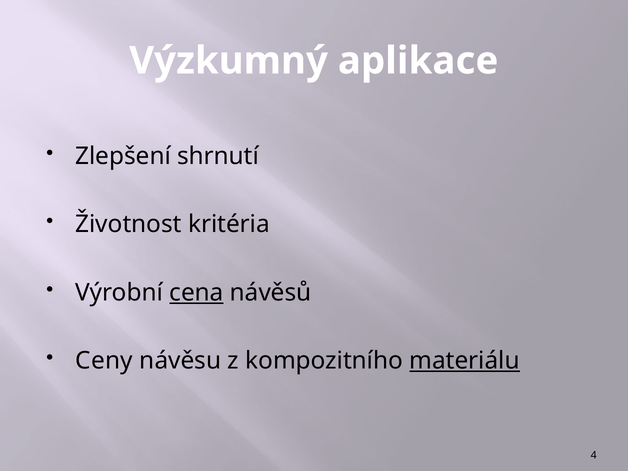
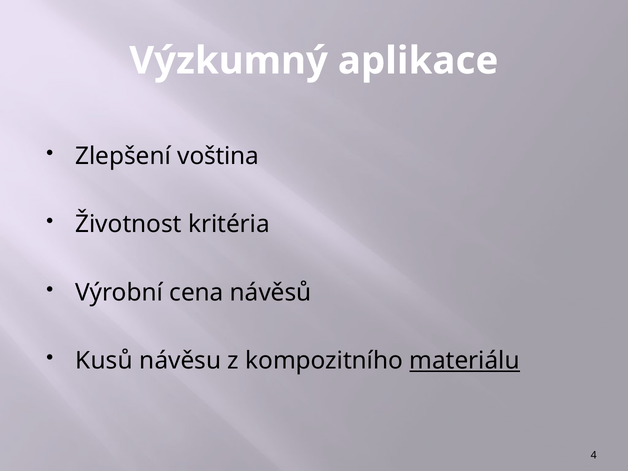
shrnutí: shrnutí -> voština
cena underline: present -> none
Ceny: Ceny -> Kusů
